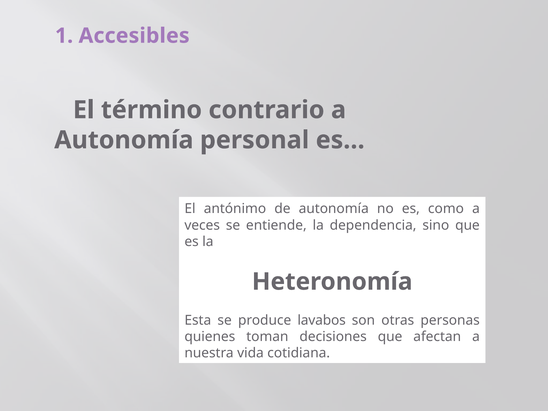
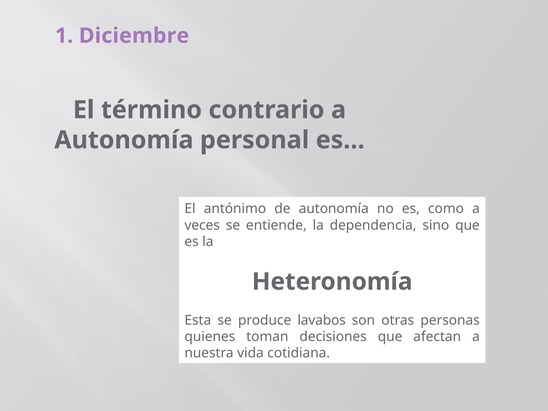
Accesibles: Accesibles -> Diciembre
